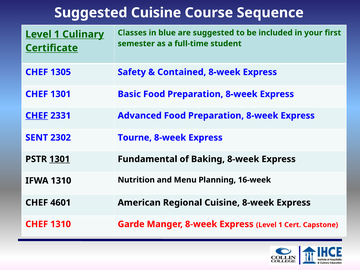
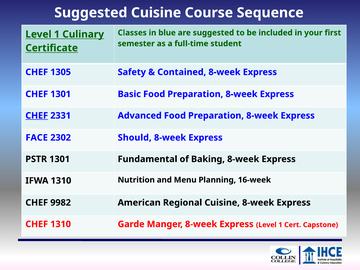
SENT: SENT -> FACE
Tourne: Tourne -> Should
1301 at (60, 159) underline: present -> none
4601: 4601 -> 9982
